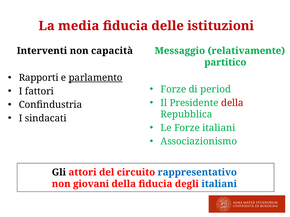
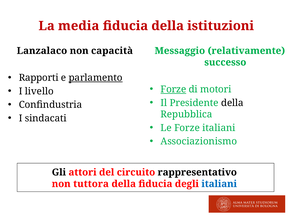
fiducia delle: delle -> della
Interventi: Interventi -> Lanzalaco
partitico: partitico -> successo
Forze at (173, 90) underline: none -> present
period: period -> motori
fattori: fattori -> livello
della at (232, 103) colour: red -> black
rappresentativo colour: blue -> black
giovani: giovani -> tuttora
